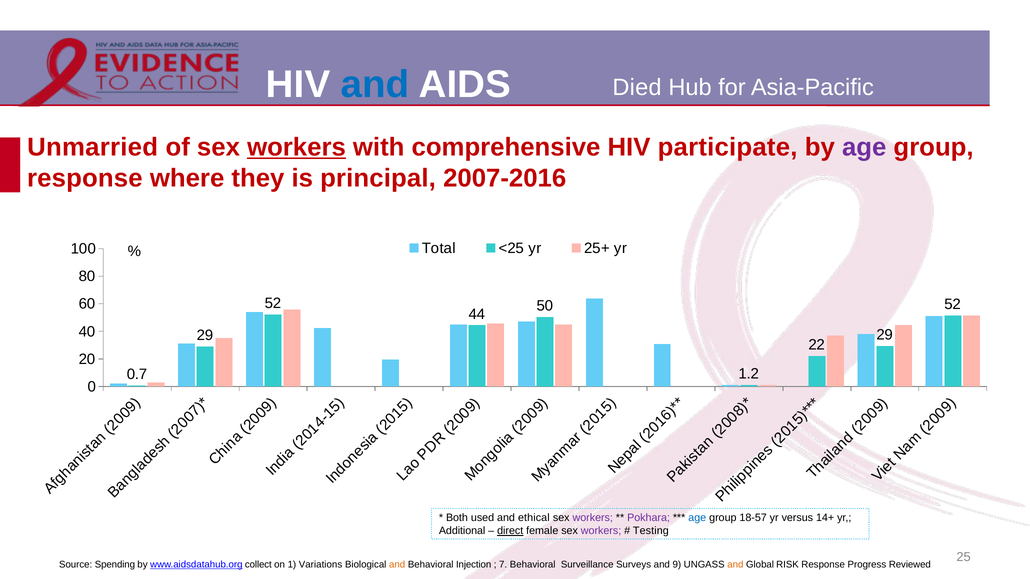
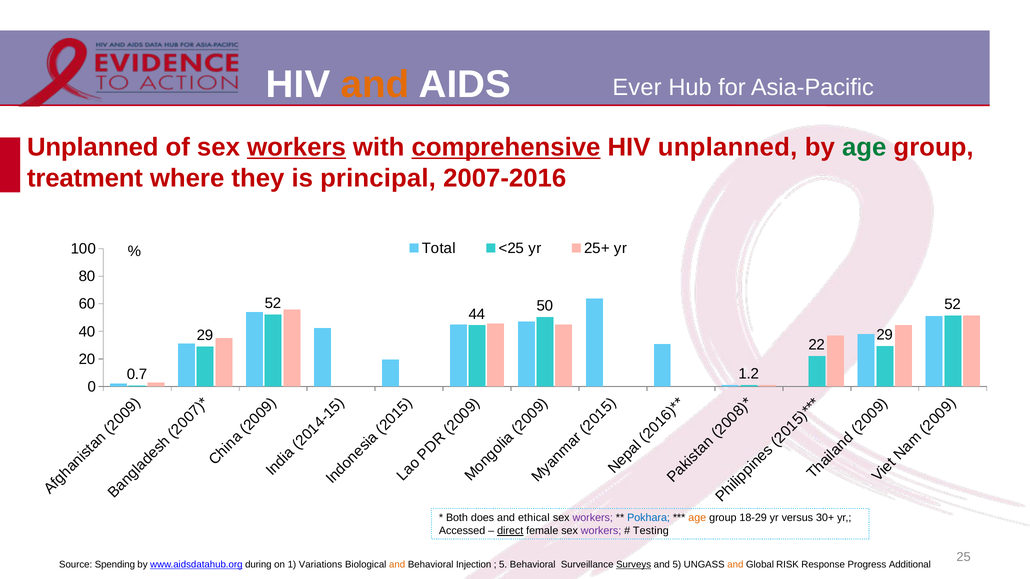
and at (375, 84) colour: blue -> orange
Died: Died -> Ever
Unmarried at (93, 147): Unmarried -> Unplanned
comprehensive underline: none -> present
HIV participate: participate -> unplanned
age at (864, 147) colour: purple -> green
response at (85, 178): response -> treatment
used: used -> does
Pokhara colour: purple -> blue
age at (697, 518) colour: blue -> orange
18-57: 18-57 -> 18-29
14+: 14+ -> 30+
Additional: Additional -> Accessed
collect: collect -> during
7 at (503, 565): 7 -> 5
Surveys underline: none -> present
and 9: 9 -> 5
Reviewed: Reviewed -> Additional
